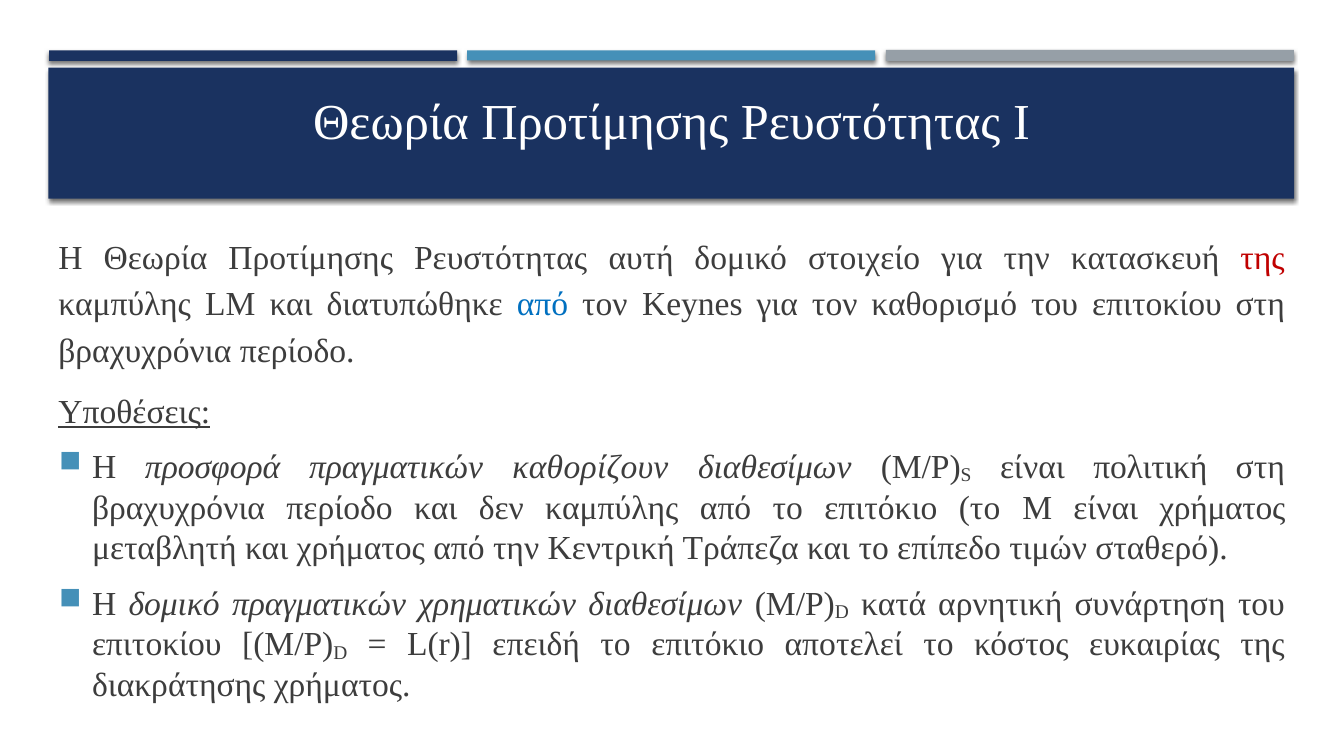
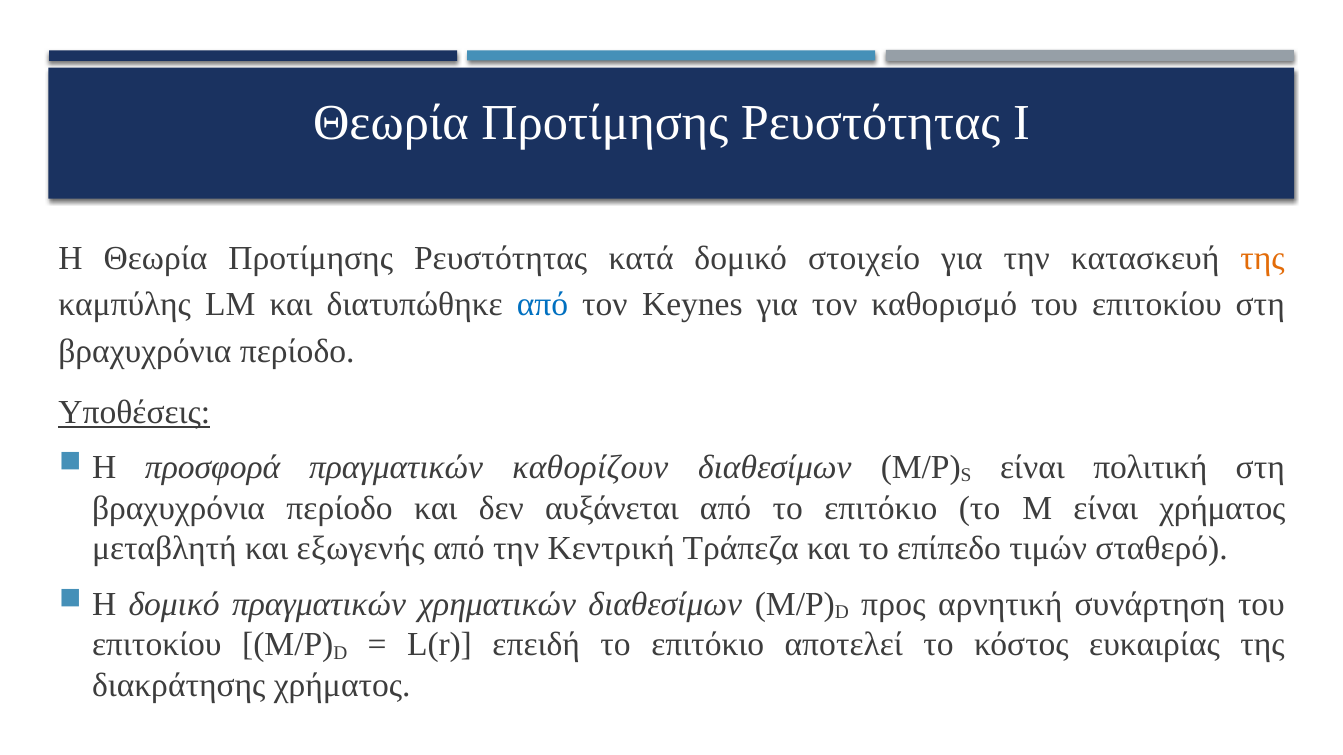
αυτή: αυτή -> κατά
της at (1263, 259) colour: red -> orange
δεν καμπύλης: καμπύλης -> αυξάνεται
και χρήματος: χρήματος -> εξωγενής
κατά: κατά -> προς
